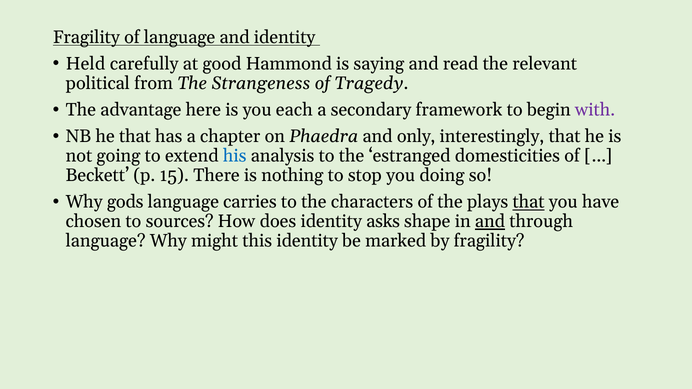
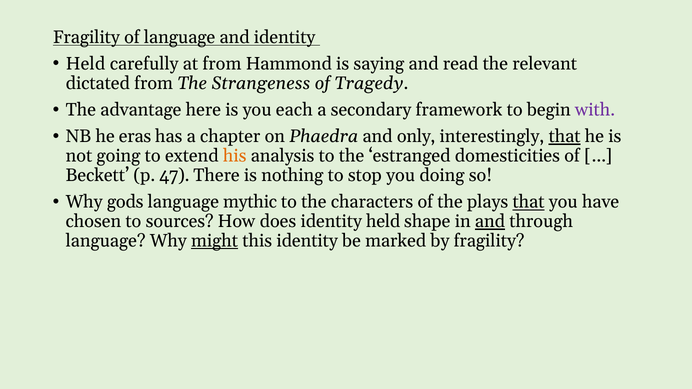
at good: good -> from
political: political -> dictated
he that: that -> eras
that at (565, 137) underline: none -> present
his colour: blue -> orange
15: 15 -> 47
carries: carries -> mythic
identity asks: asks -> held
might underline: none -> present
